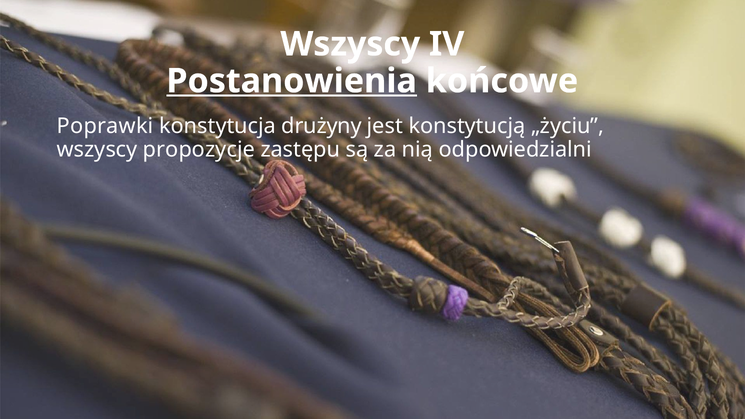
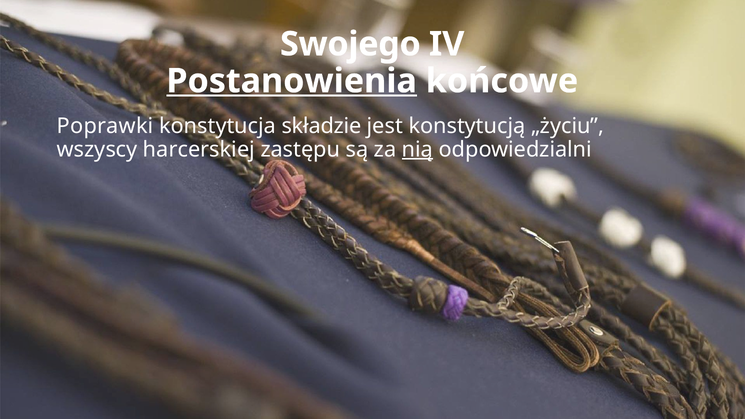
Wszyscy at (350, 44): Wszyscy -> Swojego
drużyny: drużyny -> składzie
propozycje: propozycje -> harcerskiej
nią underline: none -> present
